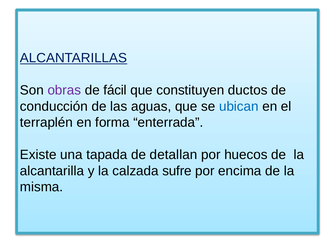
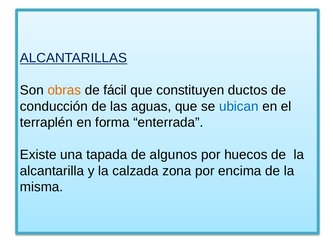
obras colour: purple -> orange
detallan: detallan -> algunos
sufre: sufre -> zona
